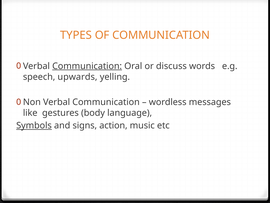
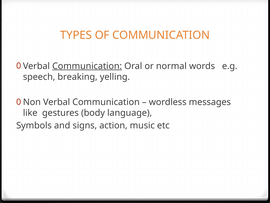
discuss: discuss -> normal
upwards: upwards -> breaking
Symbols underline: present -> none
